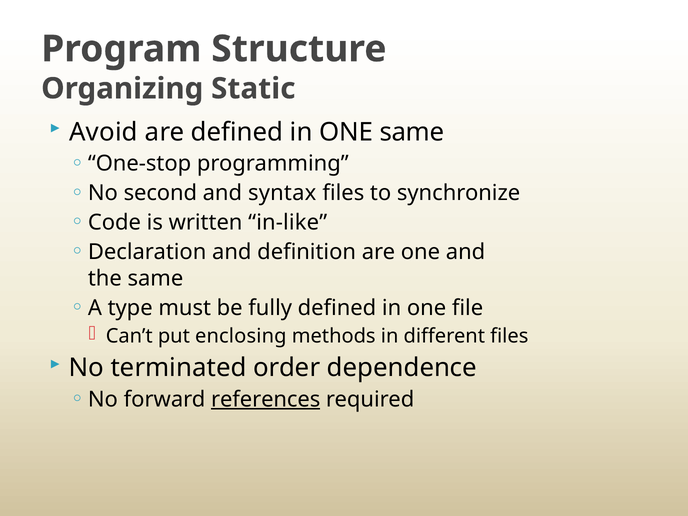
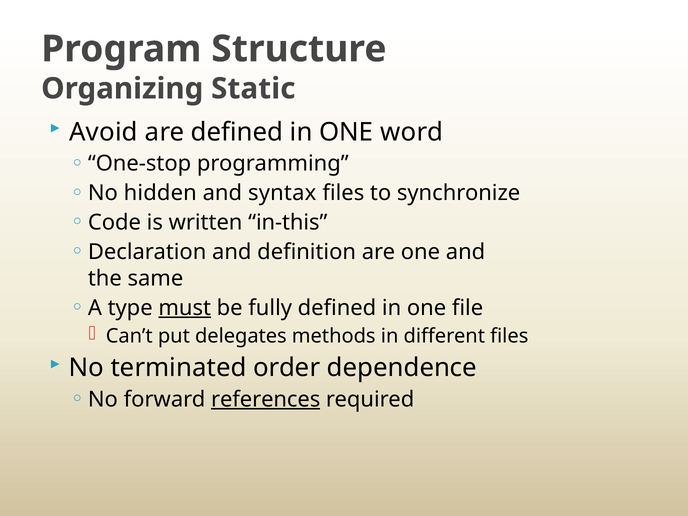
ONE same: same -> word
second: second -> hidden
in-like: in-like -> in-this
must underline: none -> present
enclosing: enclosing -> delegates
